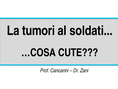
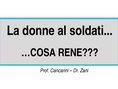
tumori: tumori -> donne
CUTE: CUTE -> RENE
